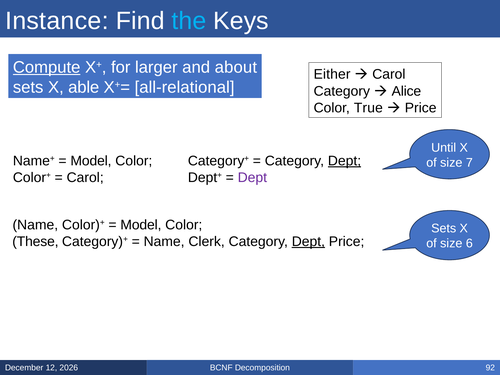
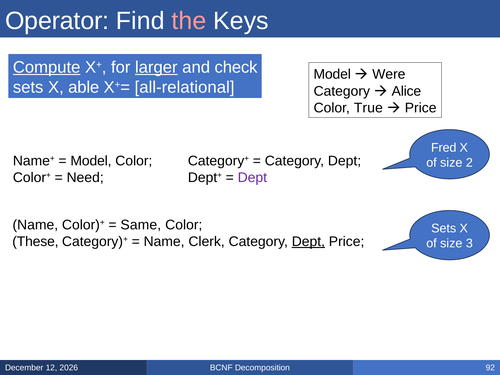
Instance: Instance -> Operator
the colour: light blue -> pink
larger underline: none -> present
about: about -> check
Either at (332, 74): Either -> Model
Carol at (389, 74): Carol -> Were
Until: Until -> Fred
Dept at (345, 161) underline: present -> none
7: 7 -> 2
Carol at (85, 177): Carol -> Need
Model at (141, 225): Model -> Same
6: 6 -> 3
